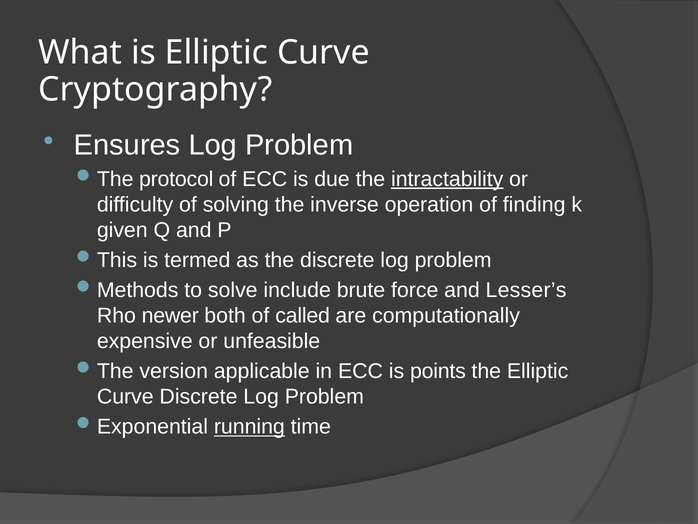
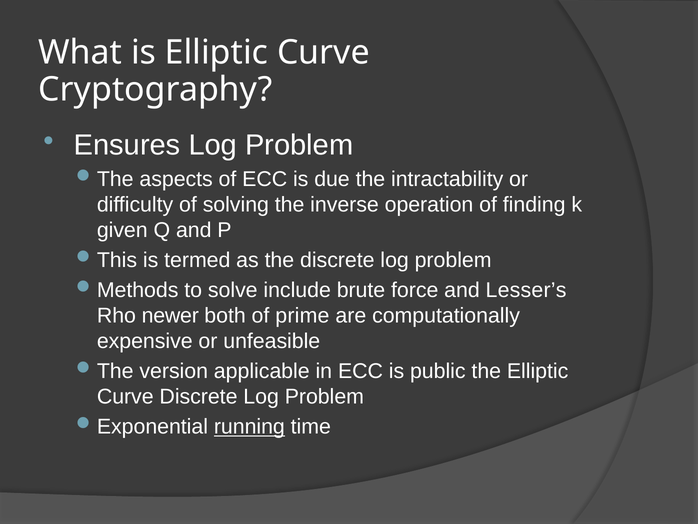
protocol: protocol -> aspects
intractability underline: present -> none
called: called -> prime
points: points -> public
